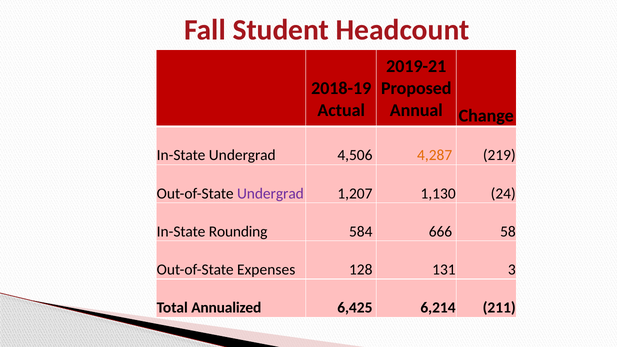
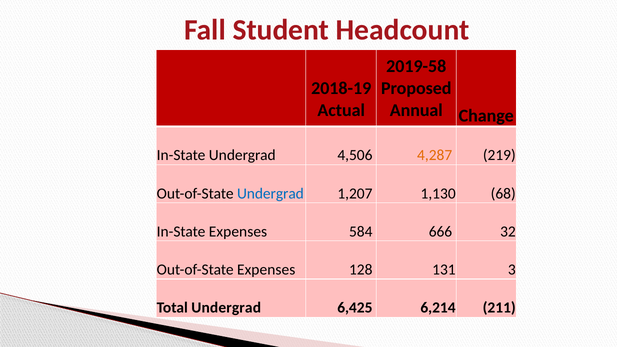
2019-21: 2019-21 -> 2019-58
Undergrad at (270, 194) colour: purple -> blue
24: 24 -> 68
In-State Rounding: Rounding -> Expenses
58: 58 -> 32
Total Annualized: Annualized -> Undergrad
